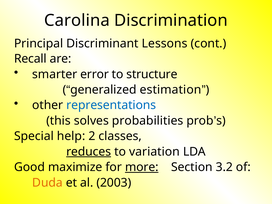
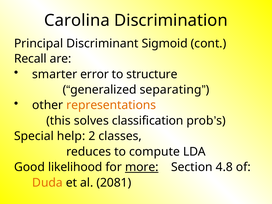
Lessons: Lessons -> Sigmoid
estimation: estimation -> separating
representations colour: blue -> orange
probabilities: probabilities -> classification
reduces underline: present -> none
variation: variation -> compute
maximize: maximize -> likelihood
3.2: 3.2 -> 4.8
2003: 2003 -> 2081
